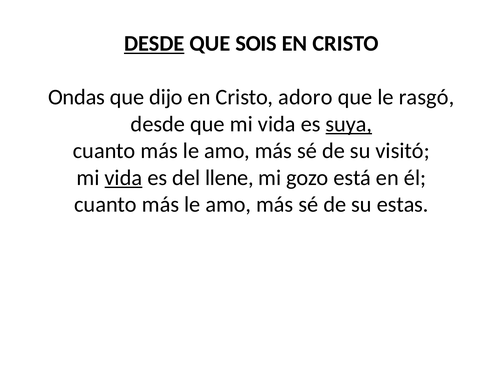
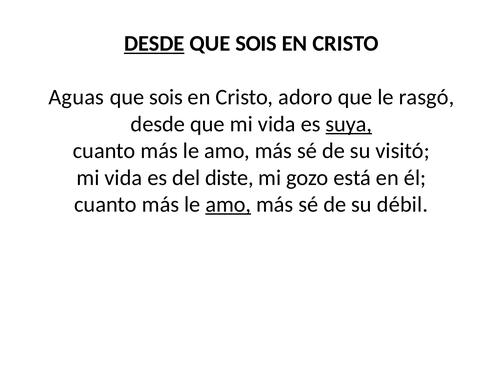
Ondas: Ondas -> Aguas
dijo at (166, 97): dijo -> sois
vida at (123, 178) underline: present -> none
llene: llene -> diste
amo at (228, 205) underline: none -> present
estas: estas -> débil
